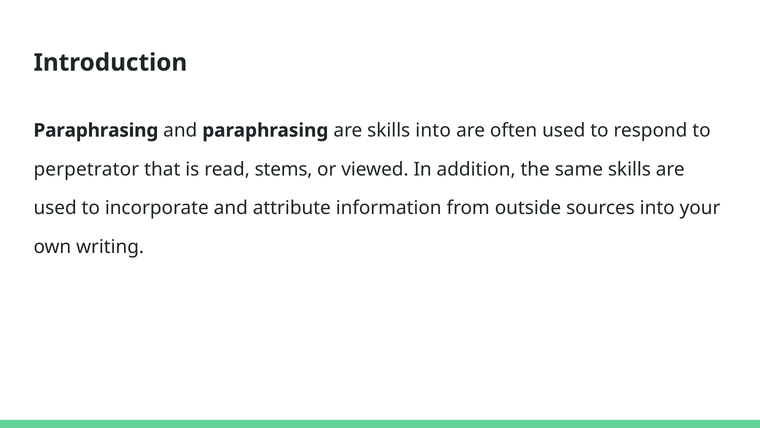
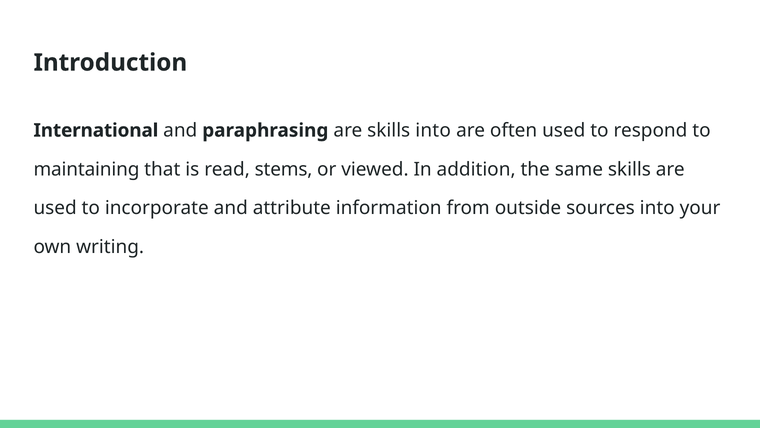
Paraphrasing at (96, 130): Paraphrasing -> International
perpetrator: perpetrator -> maintaining
